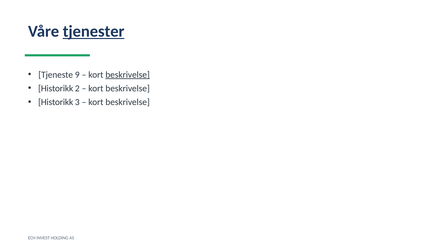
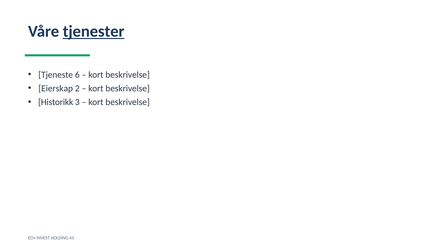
9: 9 -> 6
beskrivelse at (128, 75) underline: present -> none
Historikk at (56, 88): Historikk -> Eierskap
